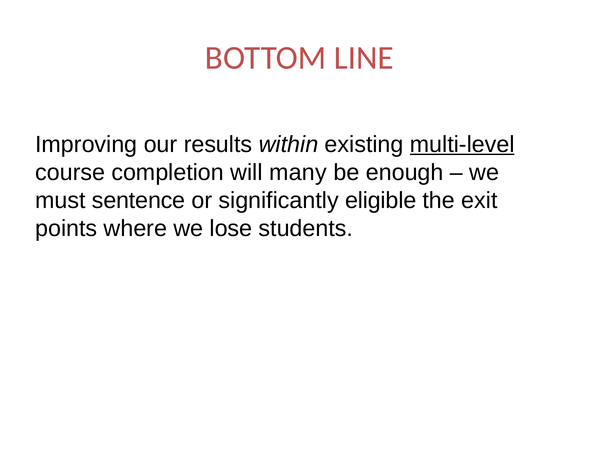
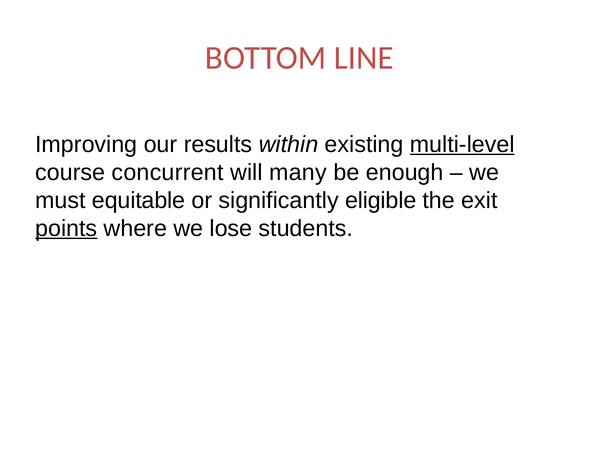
completion: completion -> concurrent
sentence: sentence -> equitable
points underline: none -> present
